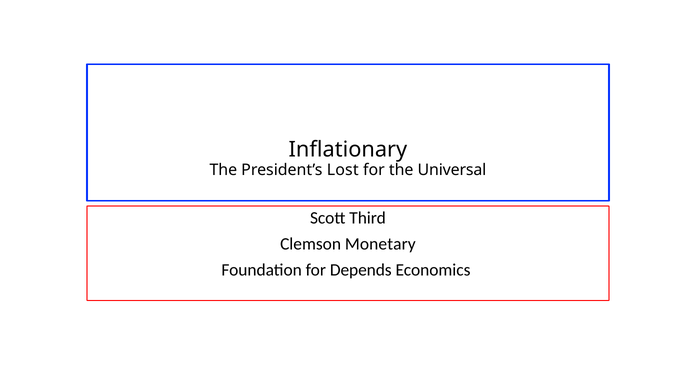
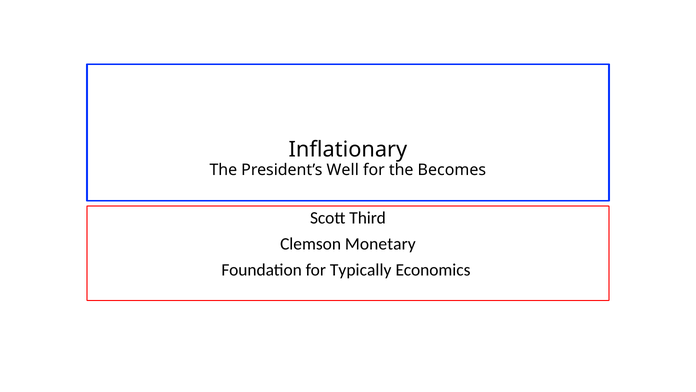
Lost: Lost -> Well
Universal: Universal -> Becomes
Depends: Depends -> Typically
